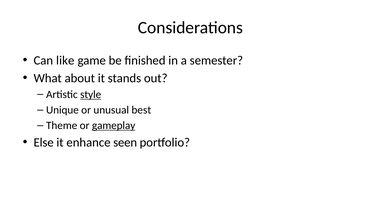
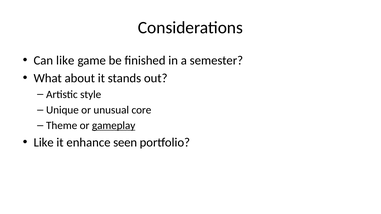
style underline: present -> none
best: best -> core
Else at (44, 143): Else -> Like
